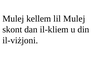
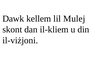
Mulej at (13, 19): Mulej -> Dawk
